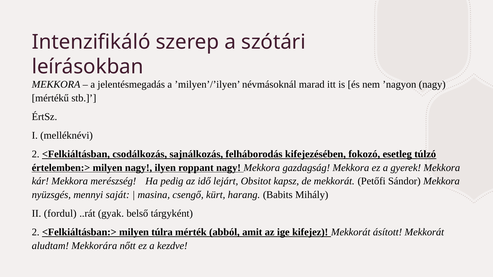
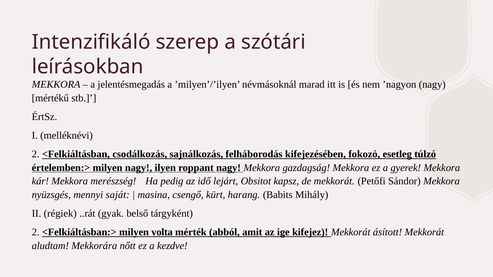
fordul: fordul -> régiek
túlra: túlra -> volta
